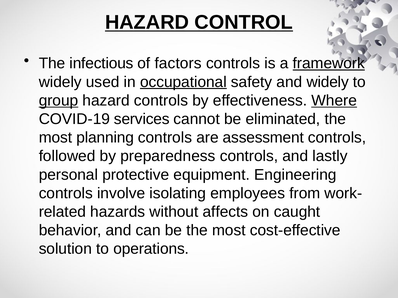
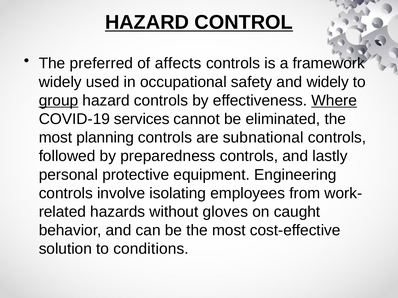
infectious: infectious -> preferred
factors: factors -> affects
framework underline: present -> none
occupational underline: present -> none
assessment: assessment -> subnational
affects: affects -> gloves
operations: operations -> conditions
